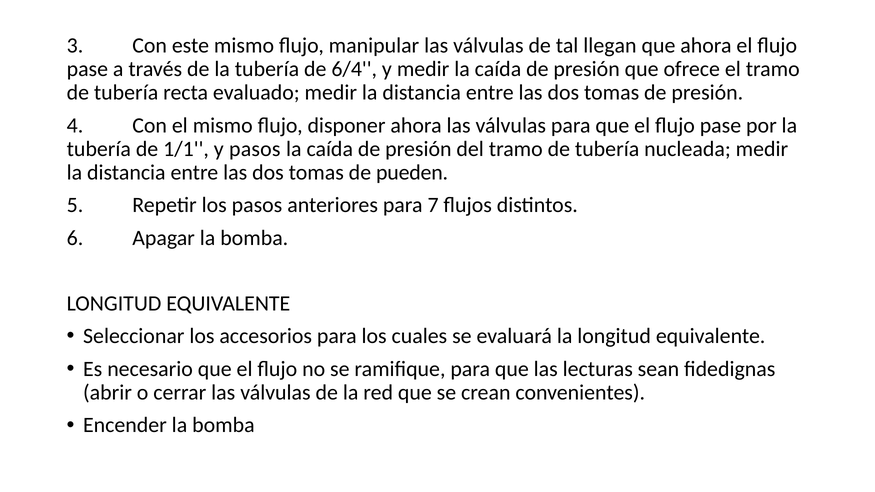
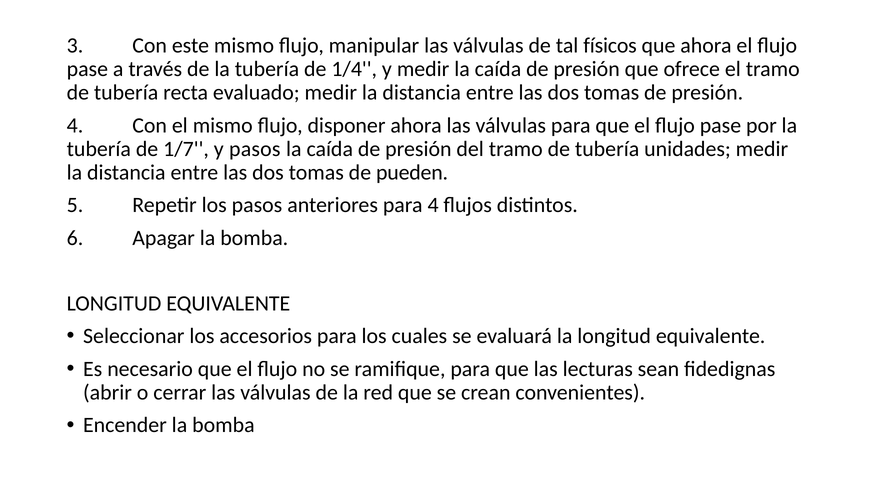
llegan: llegan -> físicos
6/4: 6/4 -> 1/4
1/1: 1/1 -> 1/7
nucleada: nucleada -> unidades
para 7: 7 -> 4
